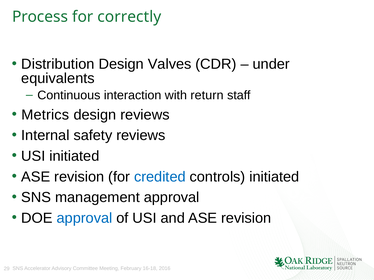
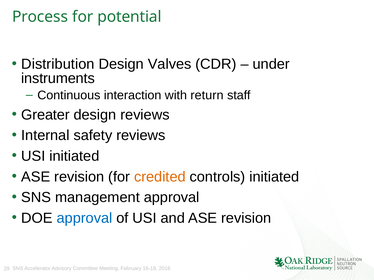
correctly: correctly -> potential
equivalents: equivalents -> instruments
Metrics: Metrics -> Greater
credited colour: blue -> orange
